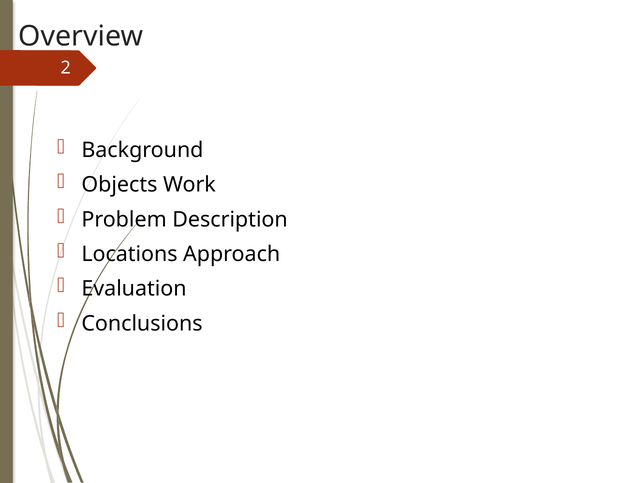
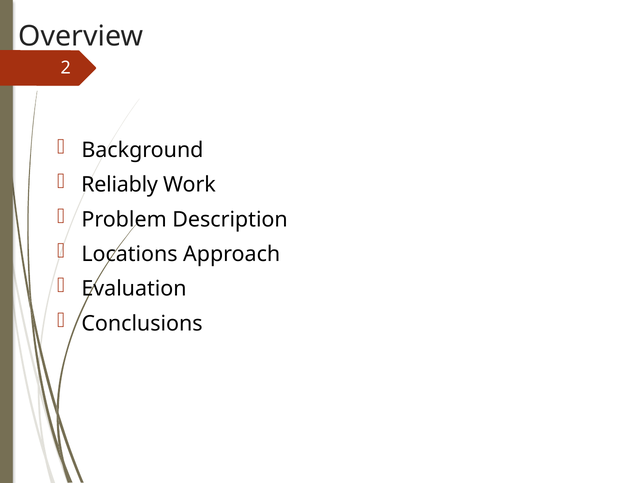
Objects: Objects -> Reliably
